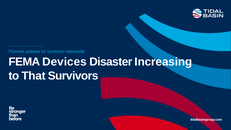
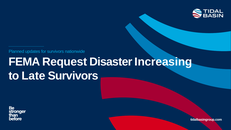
Devices: Devices -> Request
That: That -> Late
